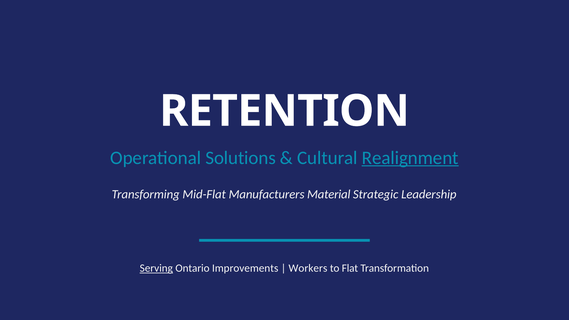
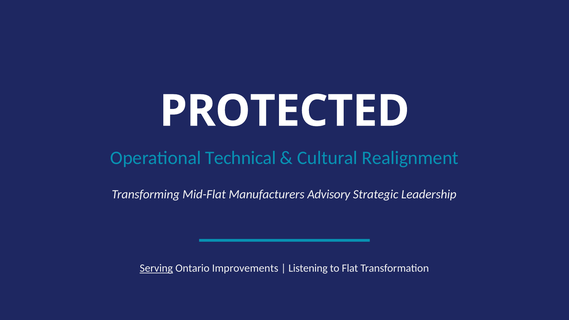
RETENTION: RETENTION -> PROTECTED
Solutions: Solutions -> Technical
Realignment underline: present -> none
Material: Material -> Advisory
Workers: Workers -> Listening
